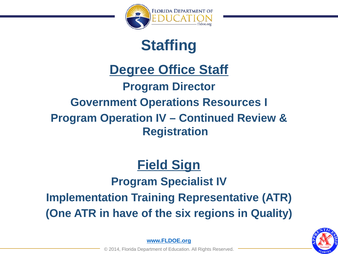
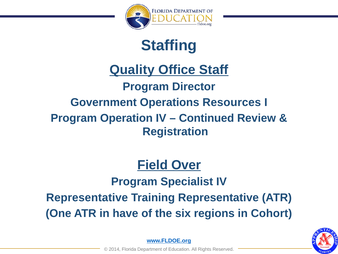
Degree: Degree -> Quality
Sign: Sign -> Over
Implementation at (87, 197): Implementation -> Representative
Quality: Quality -> Cohort
